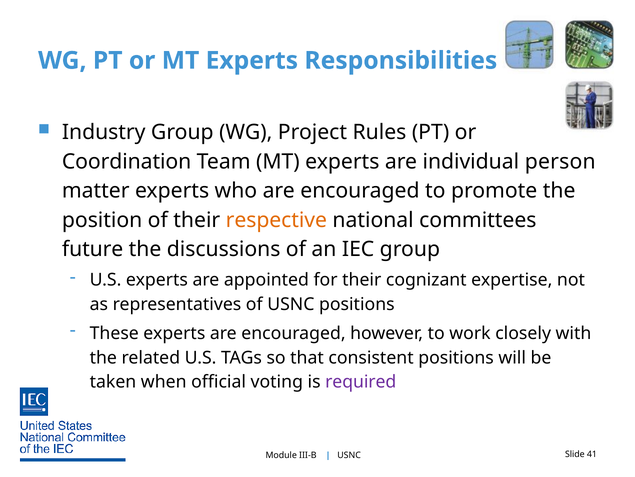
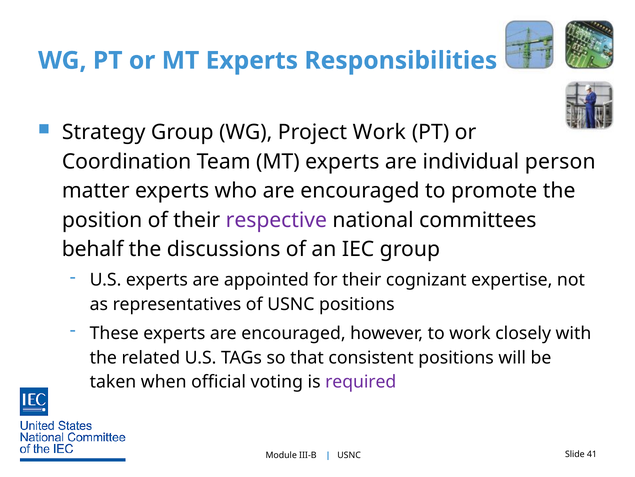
Industry: Industry -> Strategy
Project Rules: Rules -> Work
respective colour: orange -> purple
future: future -> behalf
